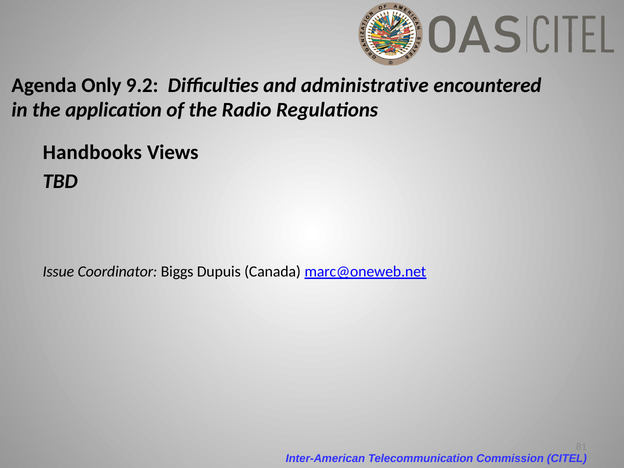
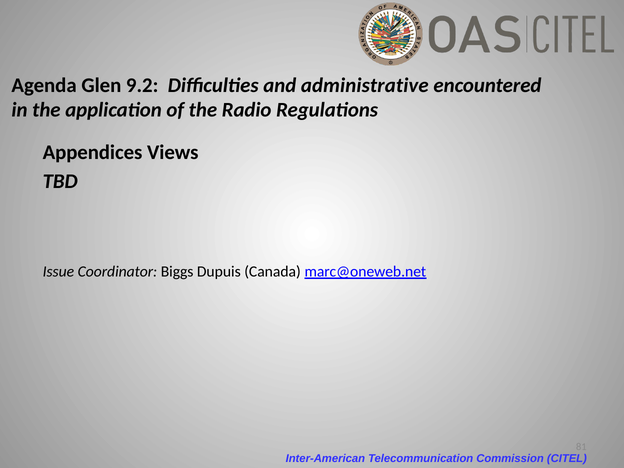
Only: Only -> Glen
Handbooks: Handbooks -> Appendices
